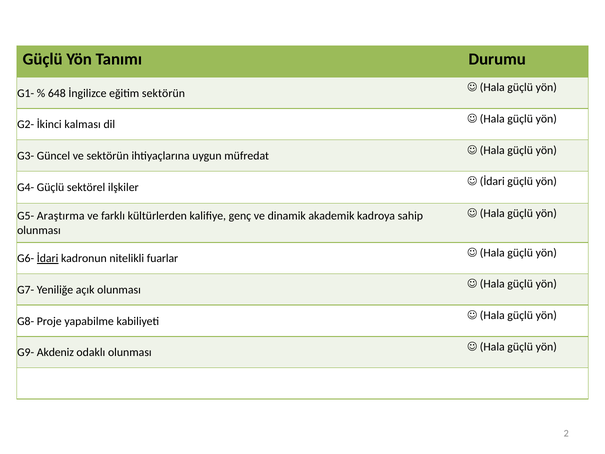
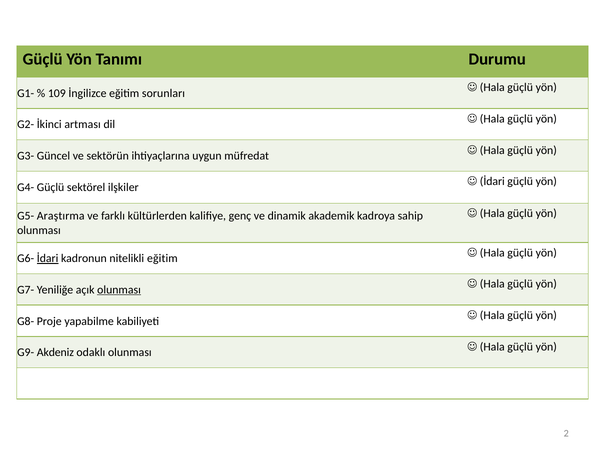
648: 648 -> 109
eğitim sektörün: sektörün -> sorunları
kalması: kalması -> artması
nitelikli fuarlar: fuarlar -> eğitim
olunması at (119, 290) underline: none -> present
